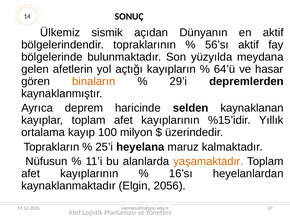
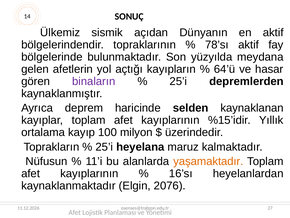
56’sı: 56’sı -> 78’sı
binaların colour: orange -> purple
29’i at (178, 81): 29’i -> 25’i
2056: 2056 -> 2076
